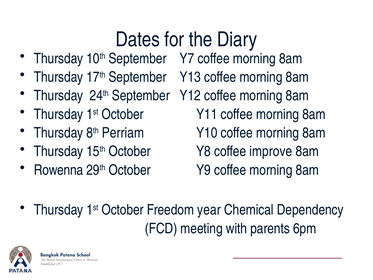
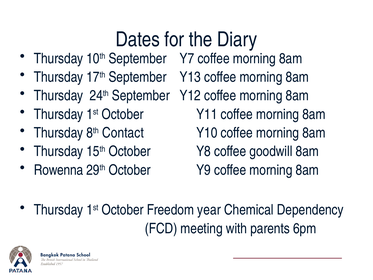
Perriam: Perriam -> Contact
improve: improve -> goodwill
